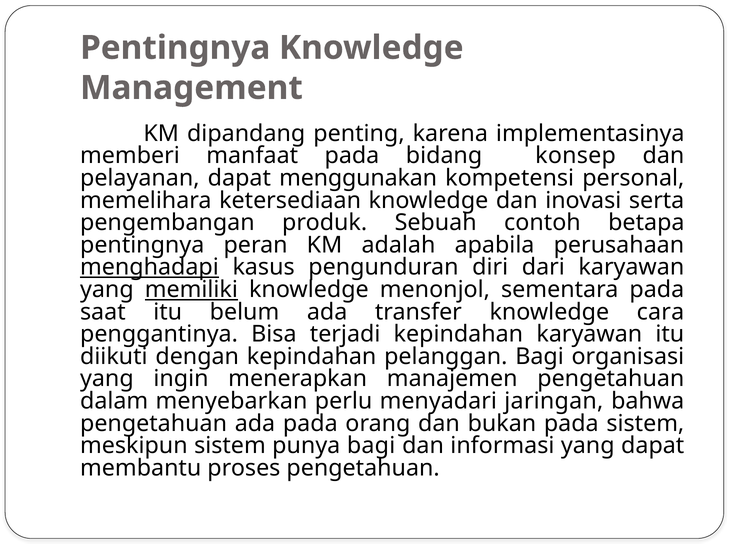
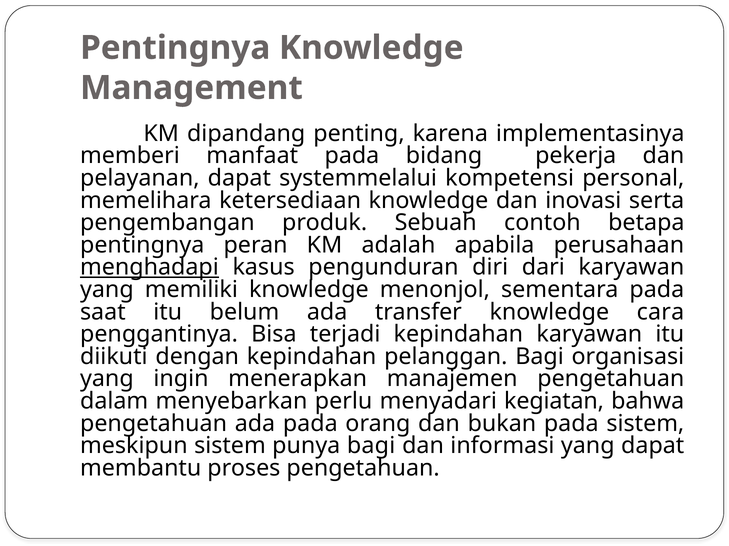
konsep: konsep -> pekerja
menggunakan: menggunakan -> systemmelalui
memiliki underline: present -> none
jaringan: jaringan -> kegiatan
